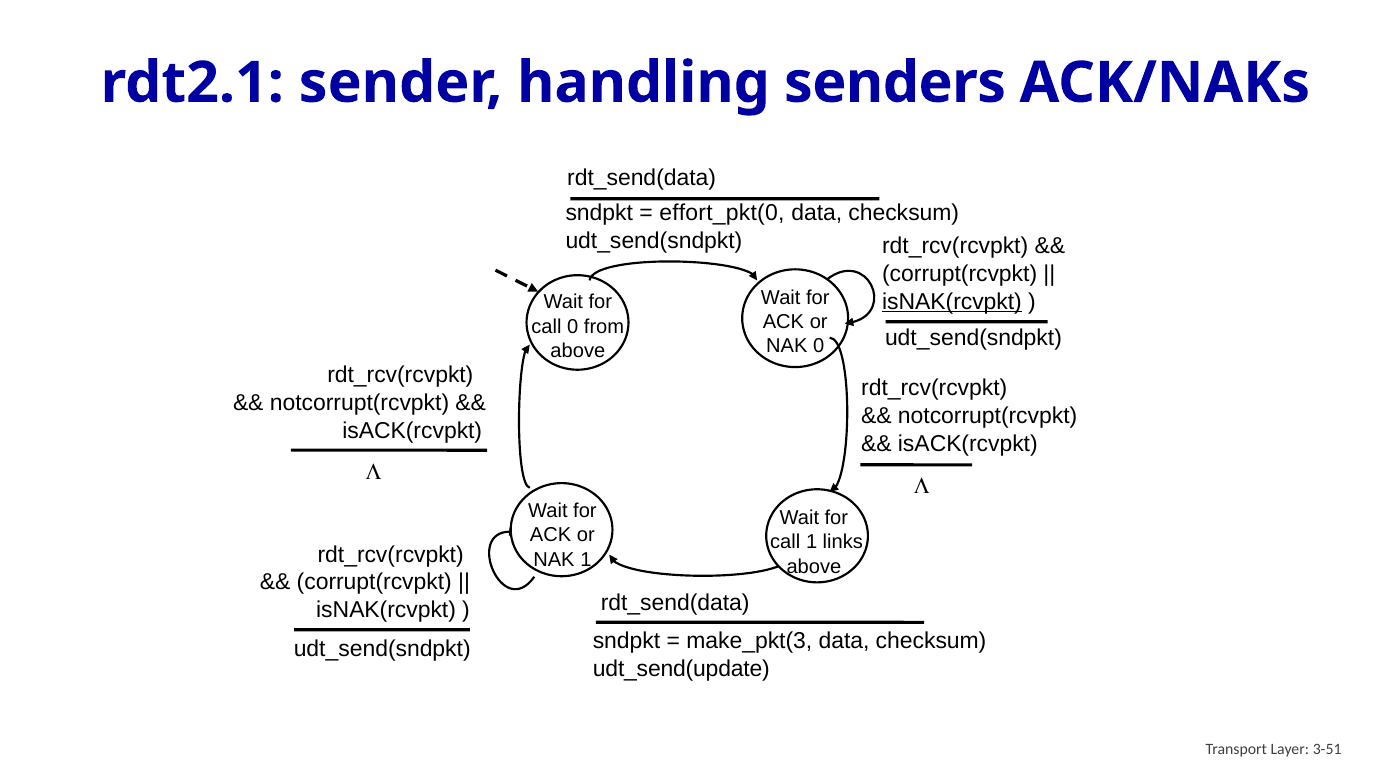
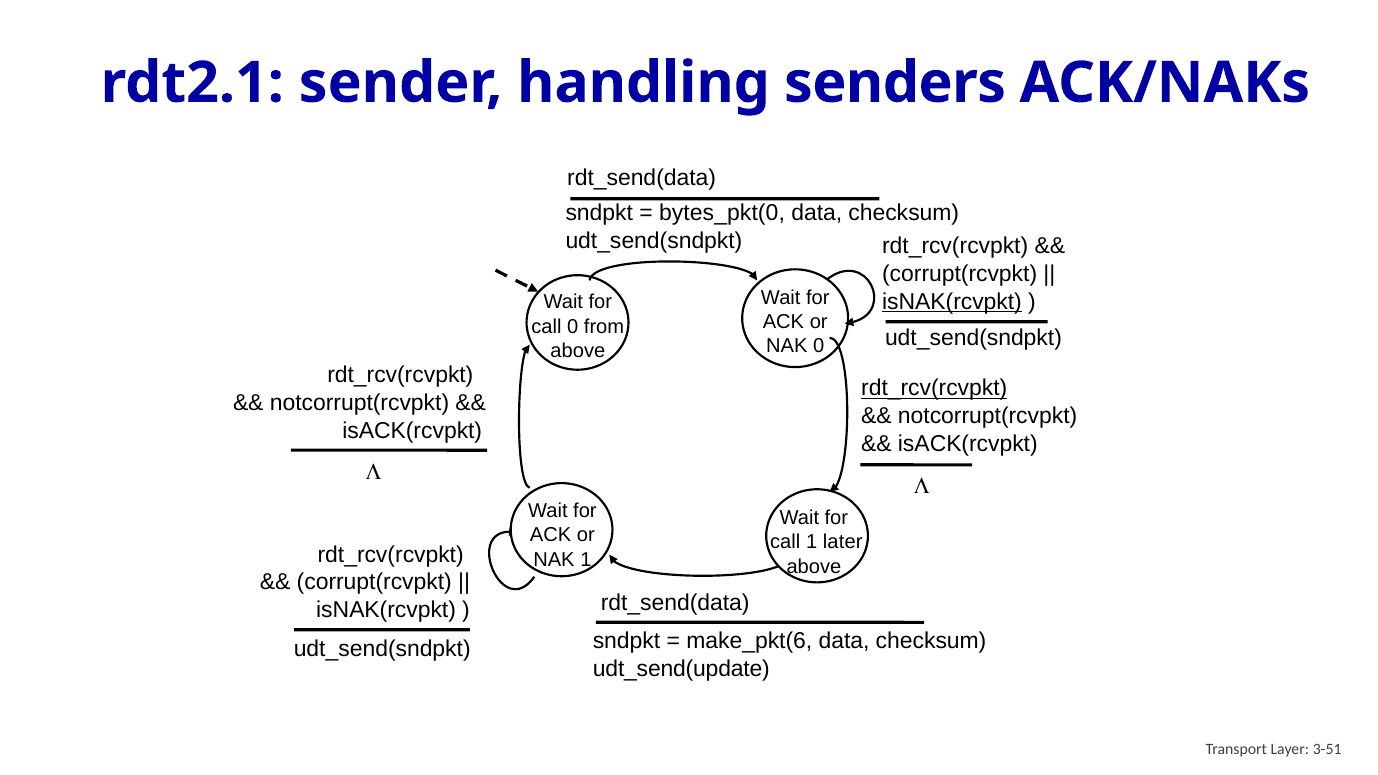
effort_pkt(0: effort_pkt(0 -> bytes_pkt(0
rdt_rcv(rcvpkt at (934, 388) underline: none -> present
links: links -> later
make_pkt(3: make_pkt(3 -> make_pkt(6
